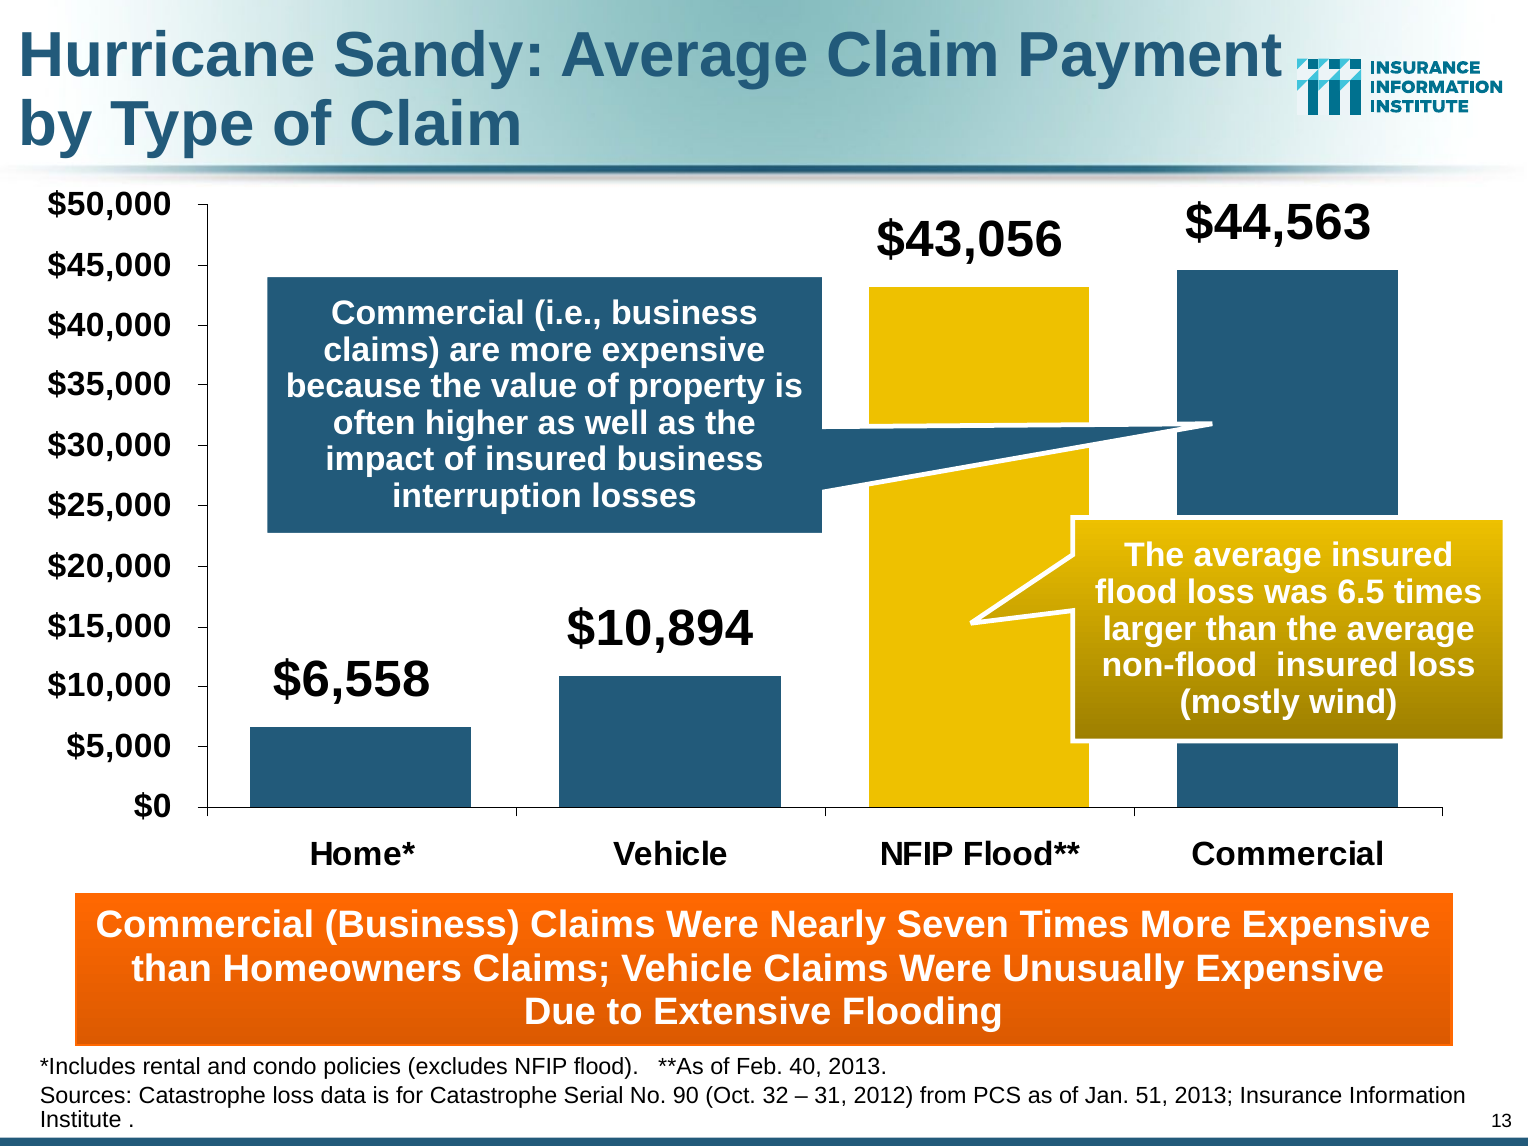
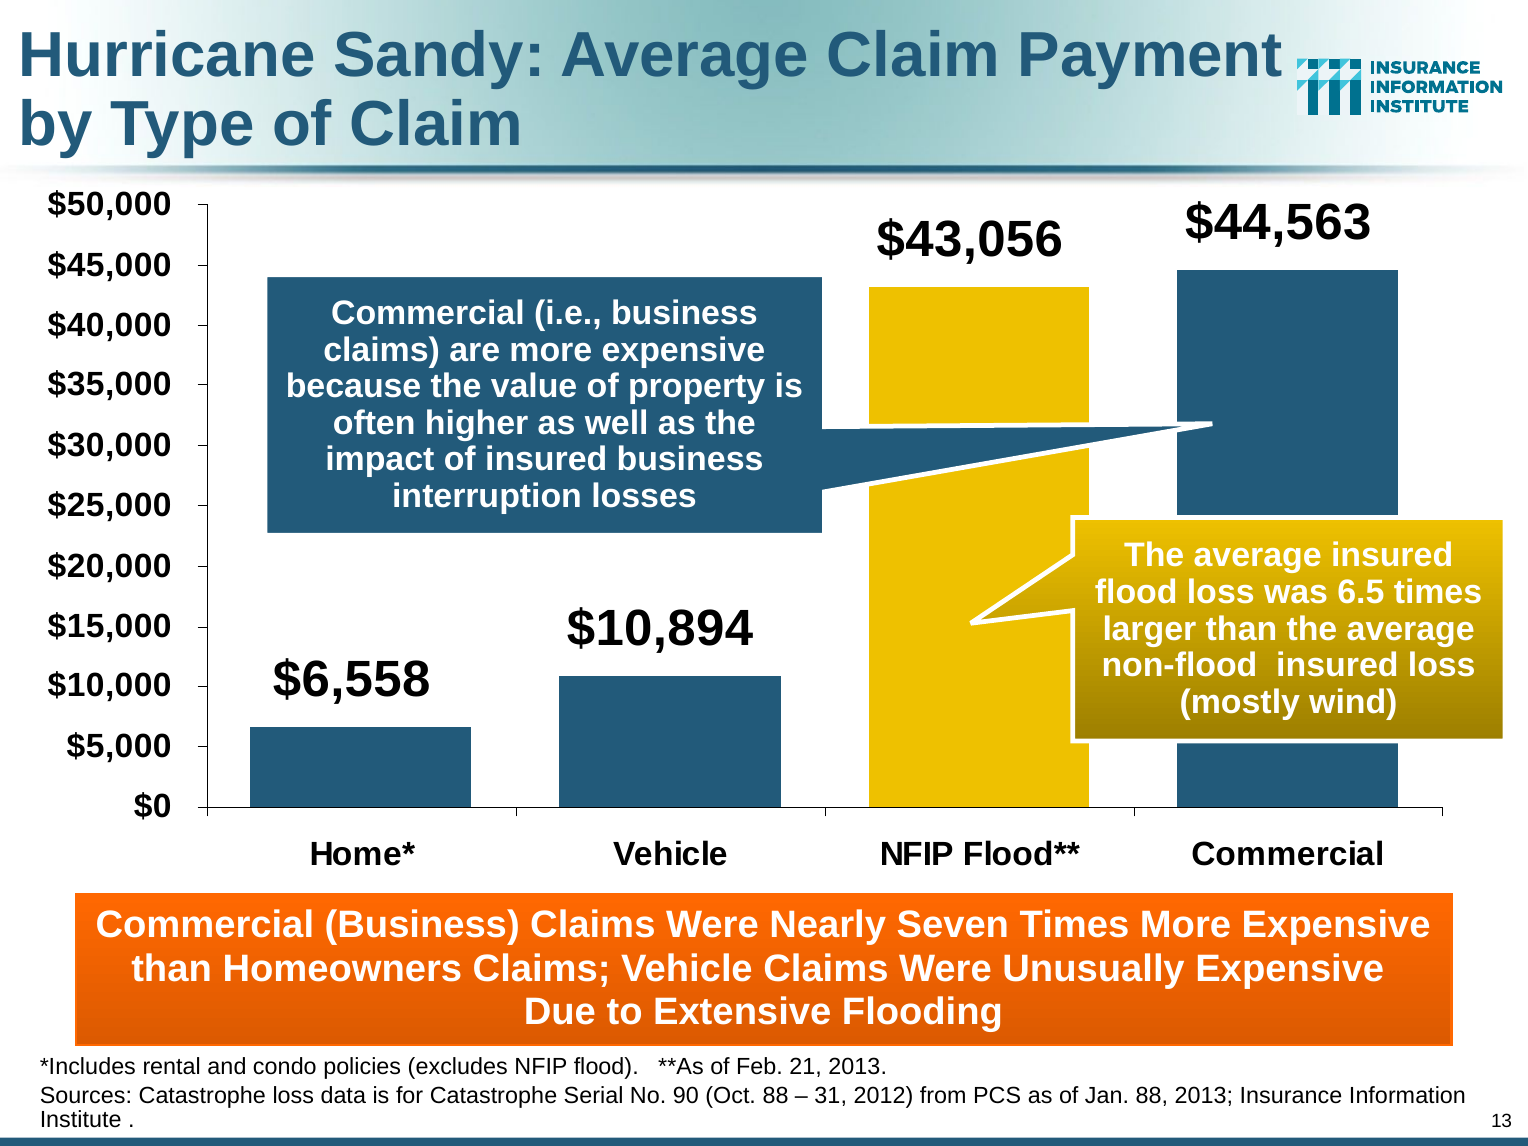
40: 40 -> 21
Oct 32: 32 -> 88
Jan 51: 51 -> 88
